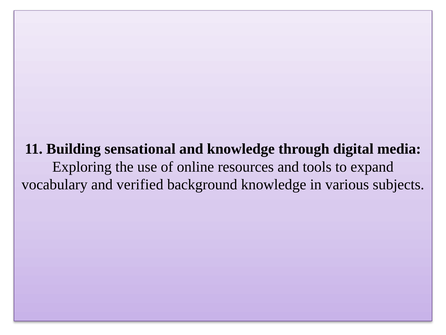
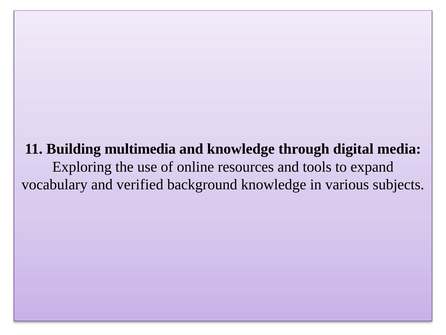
sensational: sensational -> multimedia
